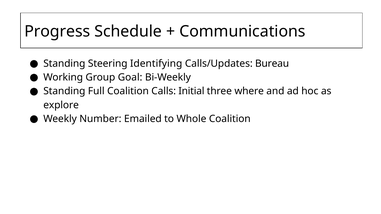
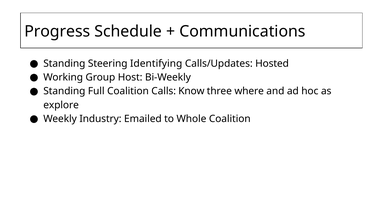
Bureau: Bureau -> Hosted
Goal: Goal -> Host
Initial: Initial -> Know
Number: Number -> Industry
